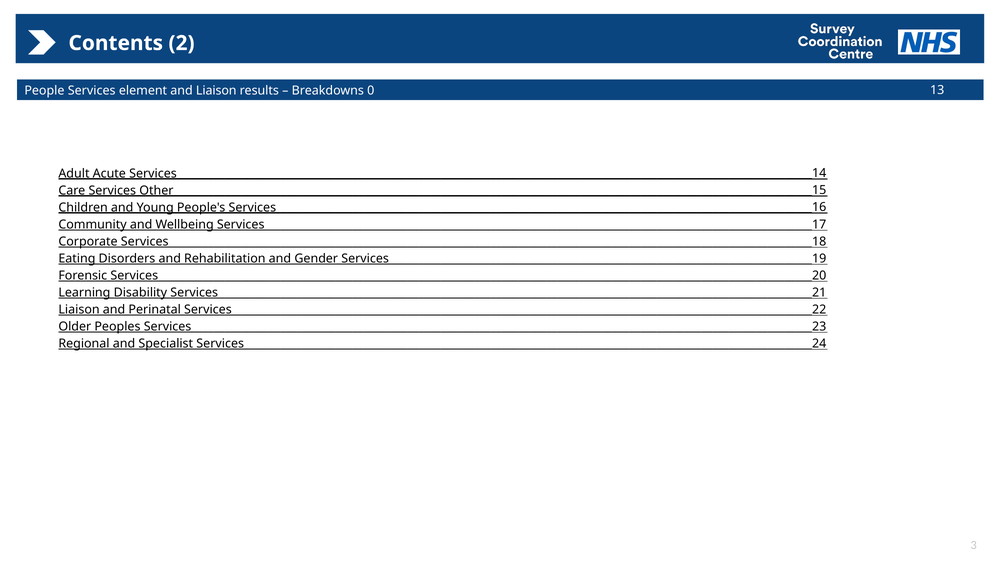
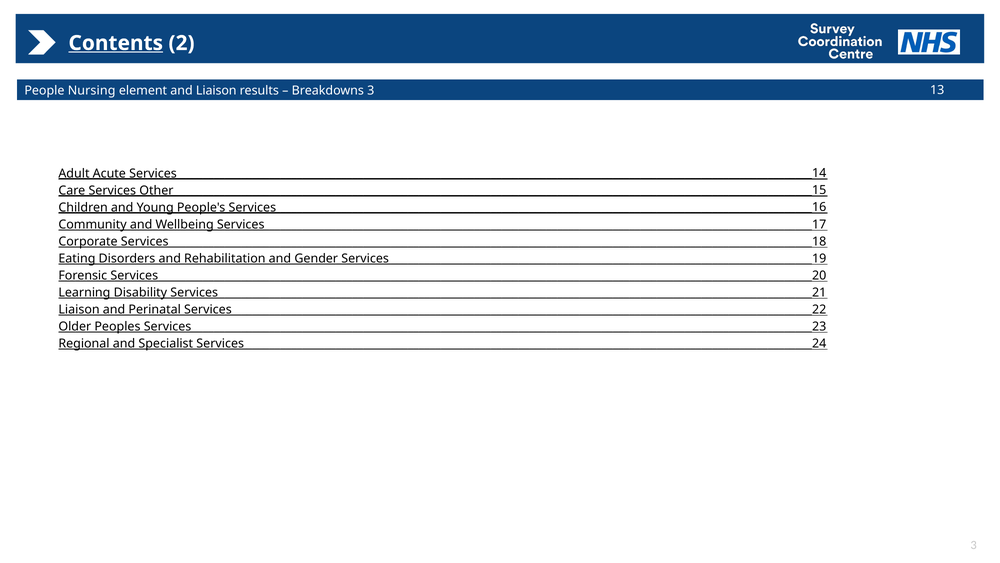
Contents underline: none -> present
People Services: Services -> Nursing
Breakdowns 0: 0 -> 3
